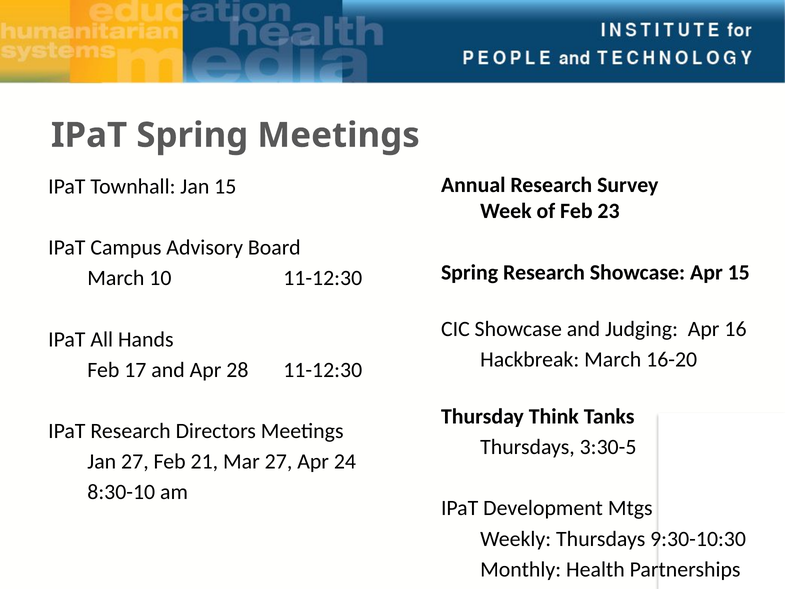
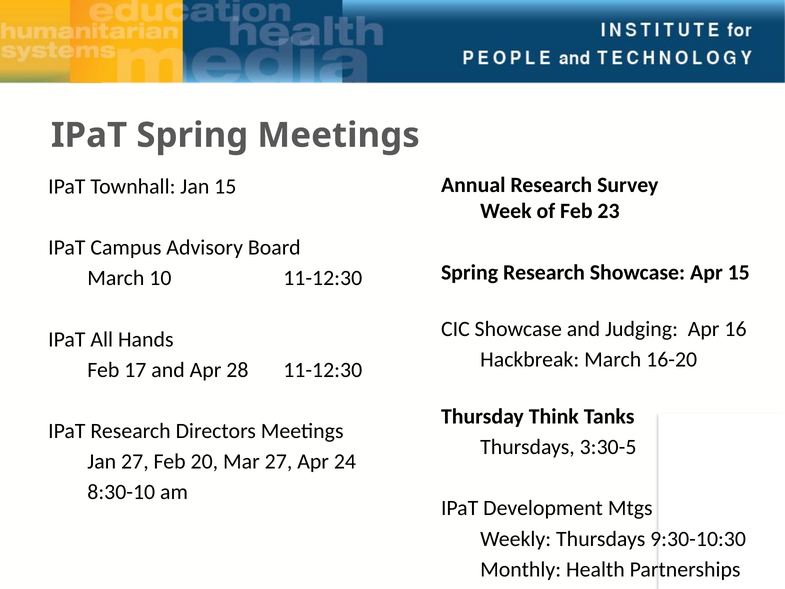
21: 21 -> 20
